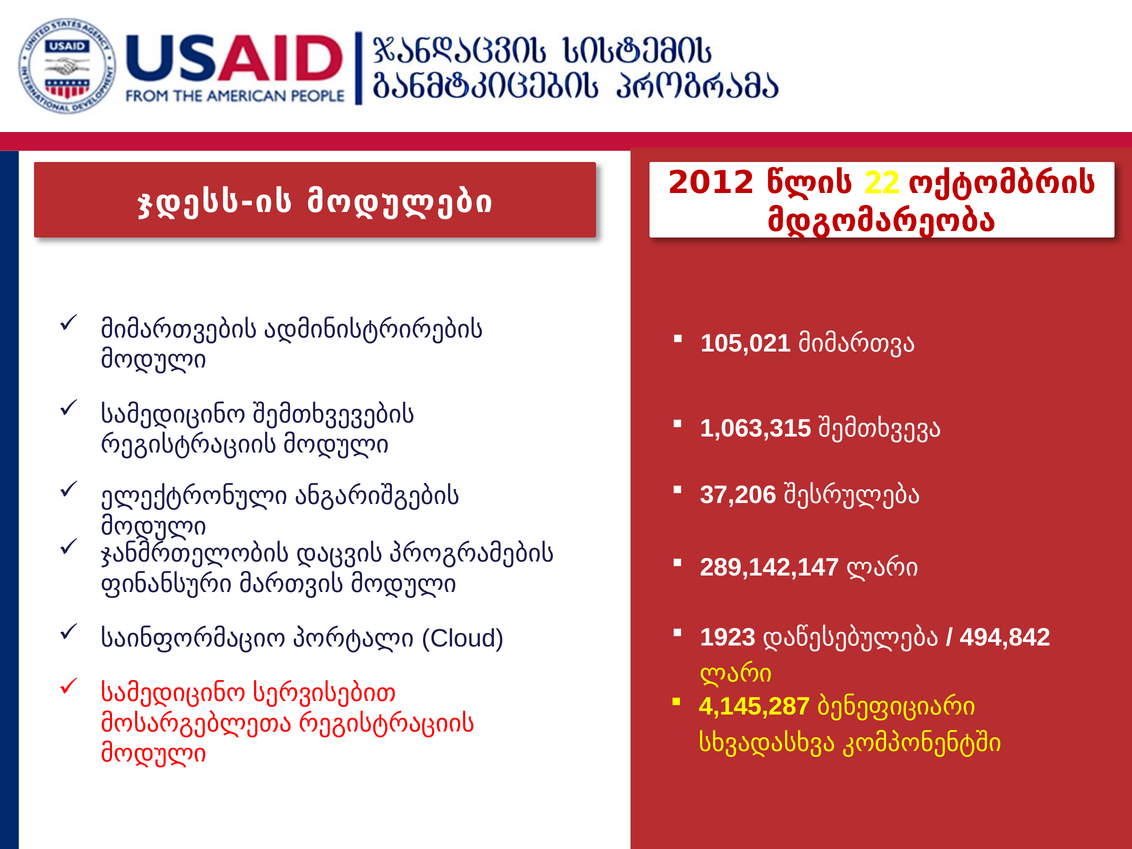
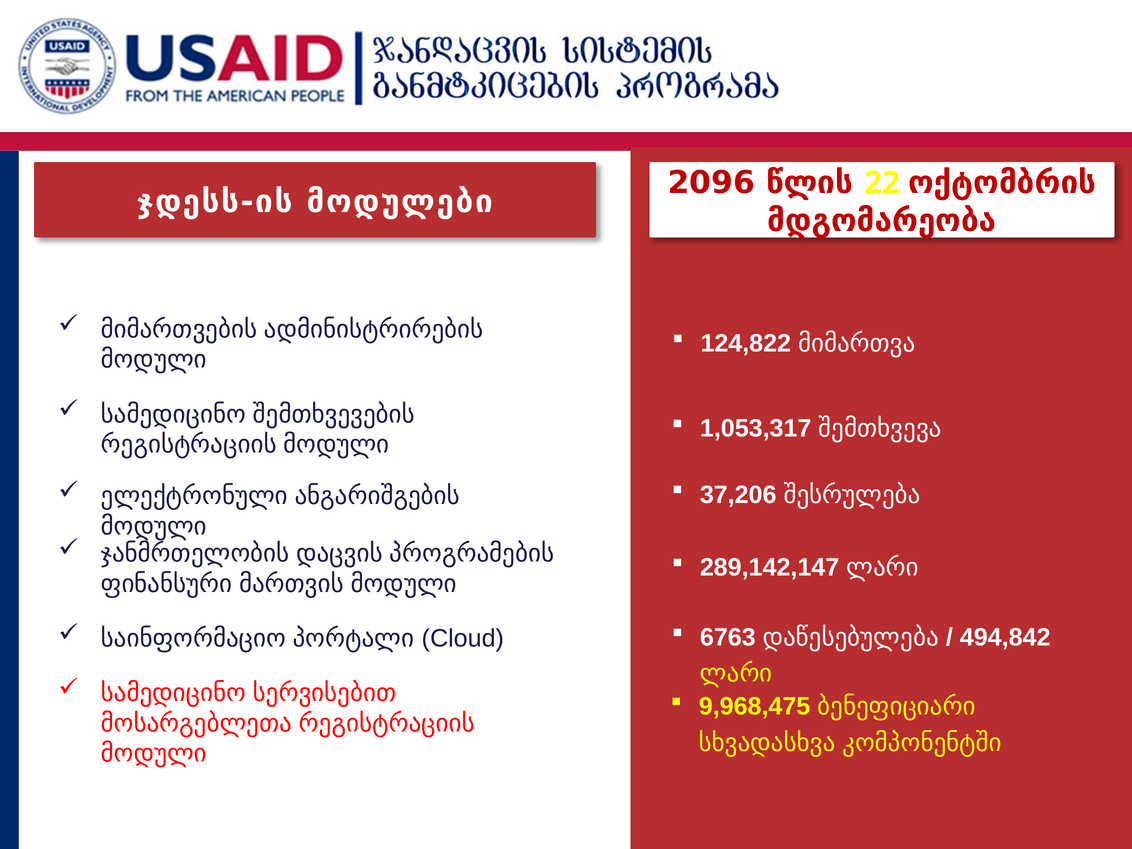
2012: 2012 -> 2096
105,021: 105,021 -> 124,822
1,063,315: 1,063,315 -> 1,053,317
1923: 1923 -> 6763
4,145,287: 4,145,287 -> 9,968,475
